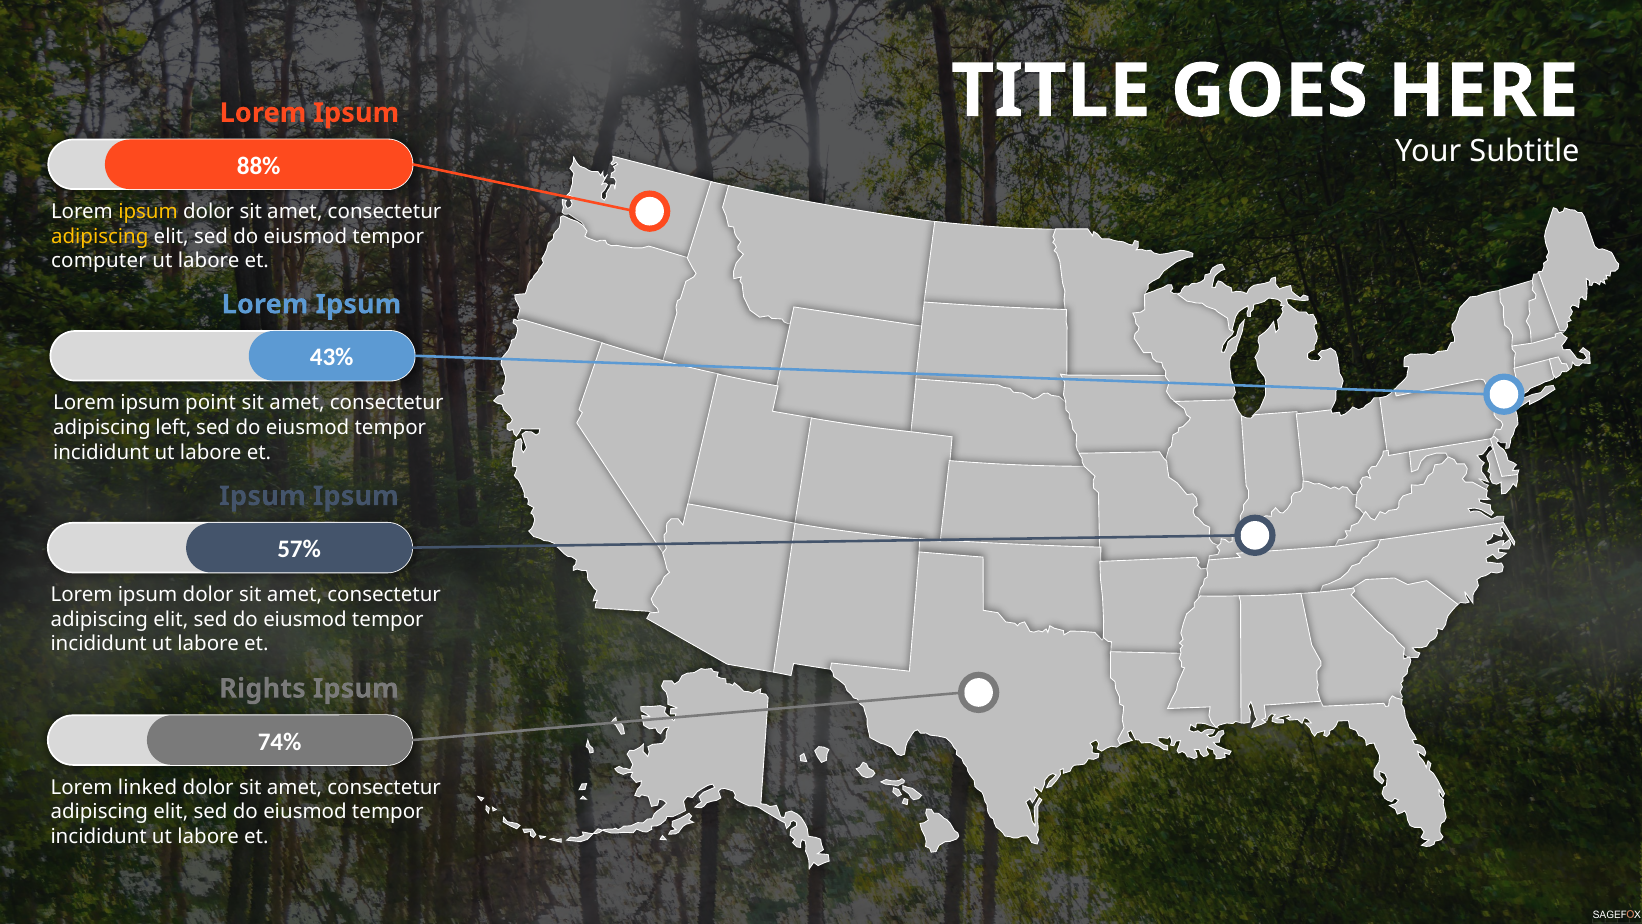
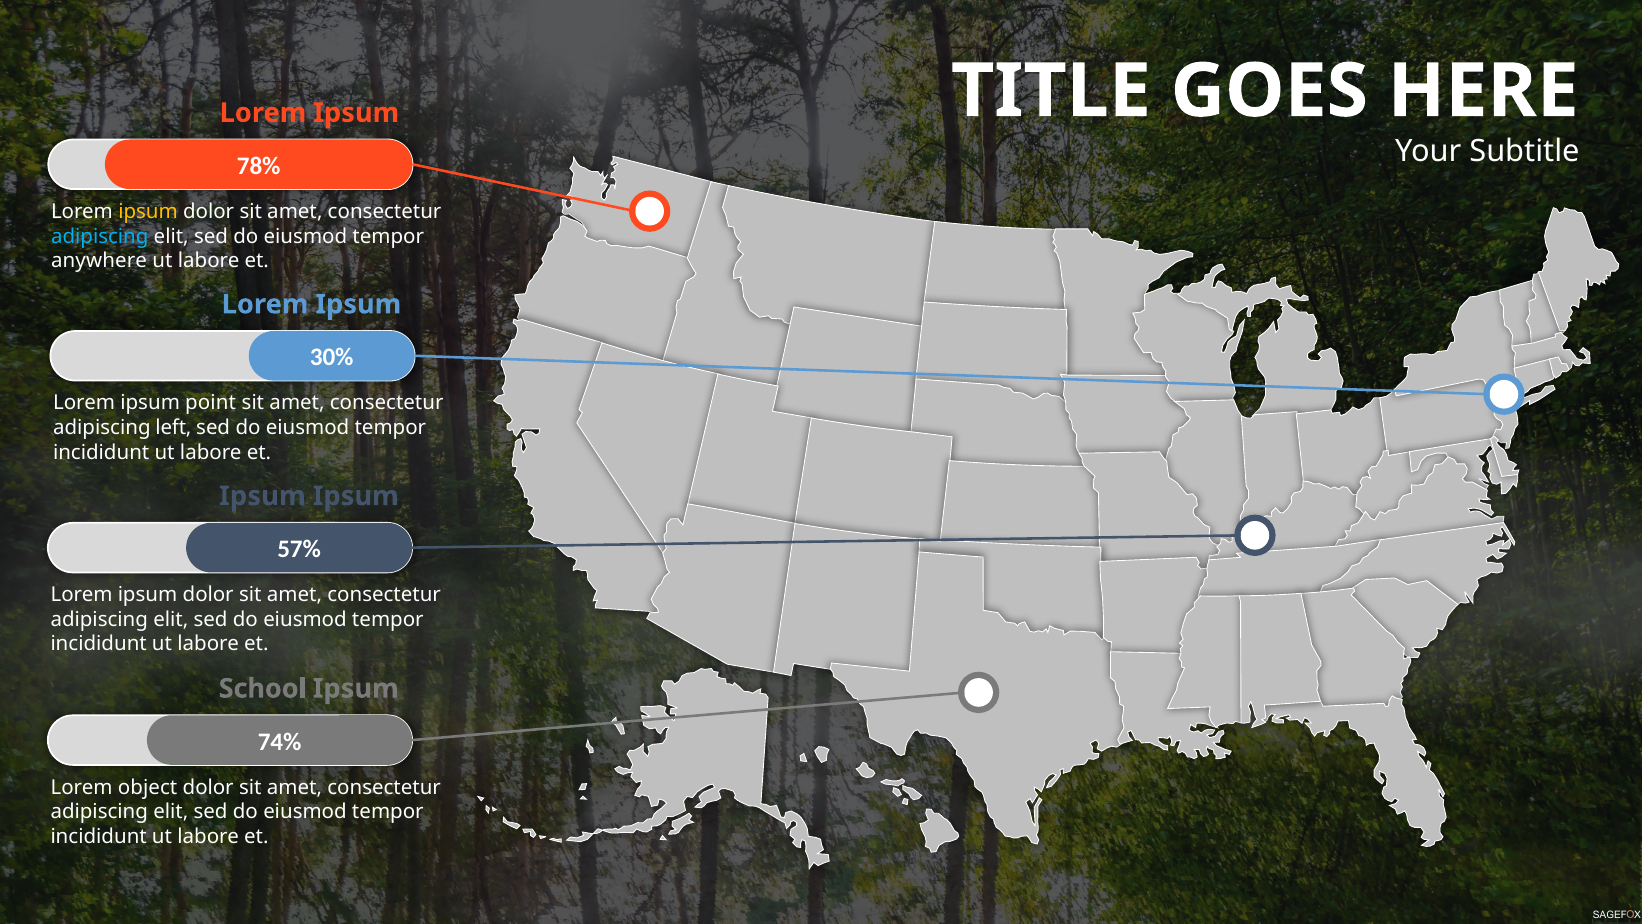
88%: 88% -> 78%
adipiscing at (100, 236) colour: yellow -> light blue
computer: computer -> anywhere
43%: 43% -> 30%
Rights: Rights -> School
linked: linked -> object
